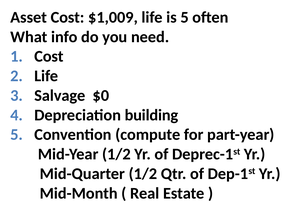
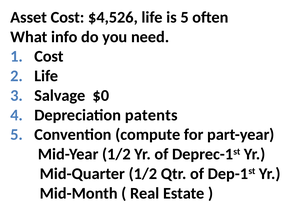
$1,009: $1,009 -> $4,526
building: building -> patents
